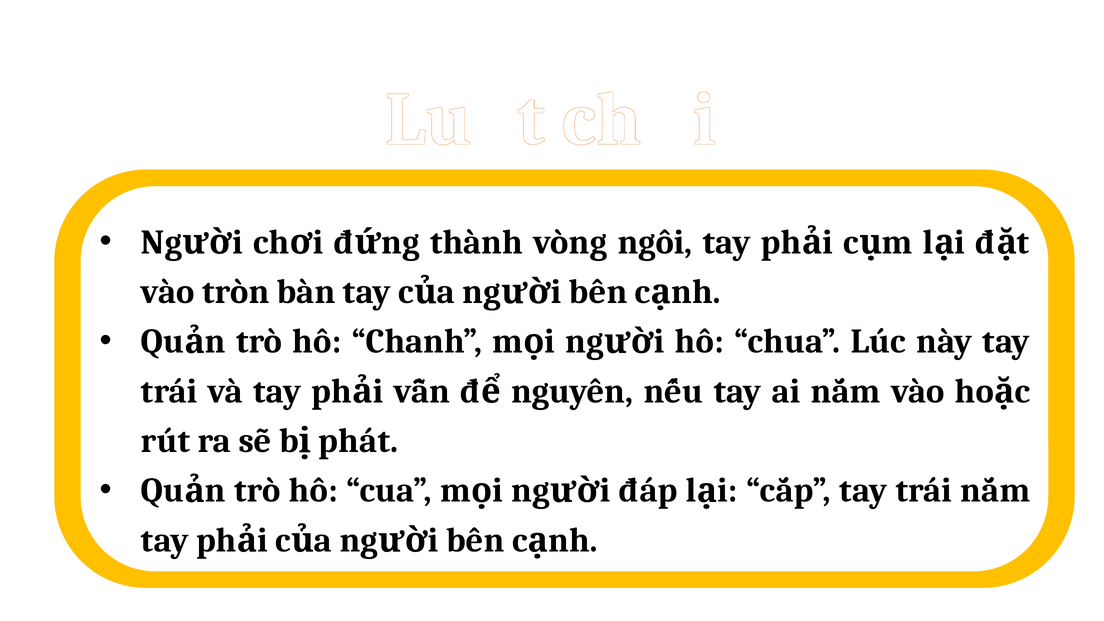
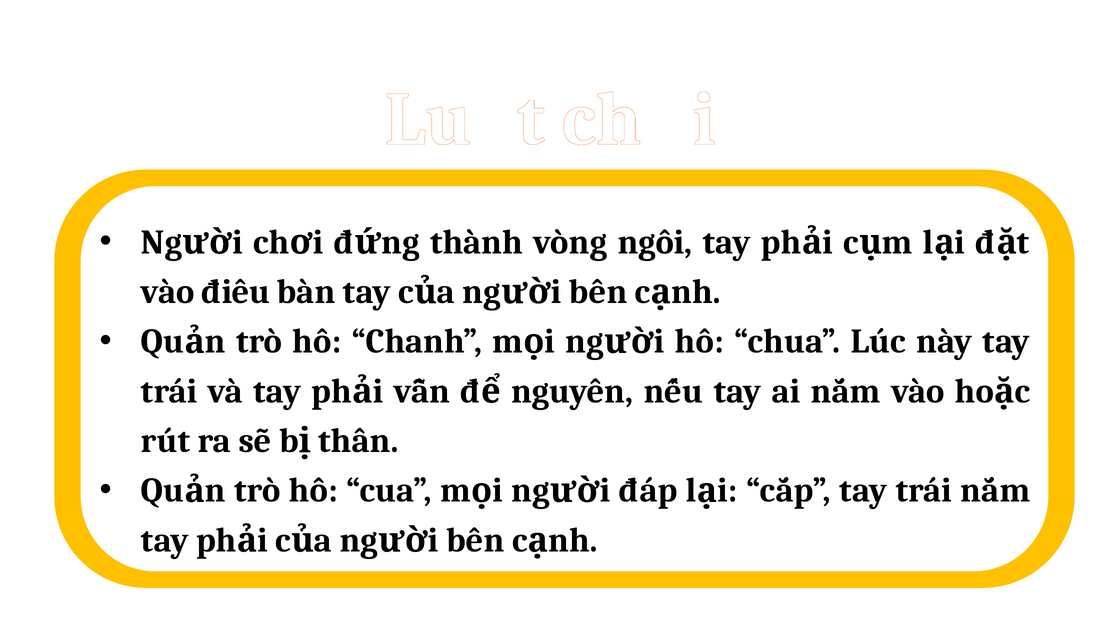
tròn: tròn -> điều
phát: phát -> thần
